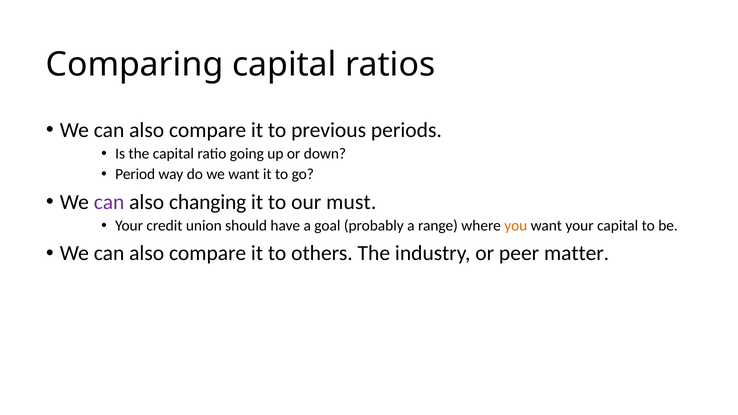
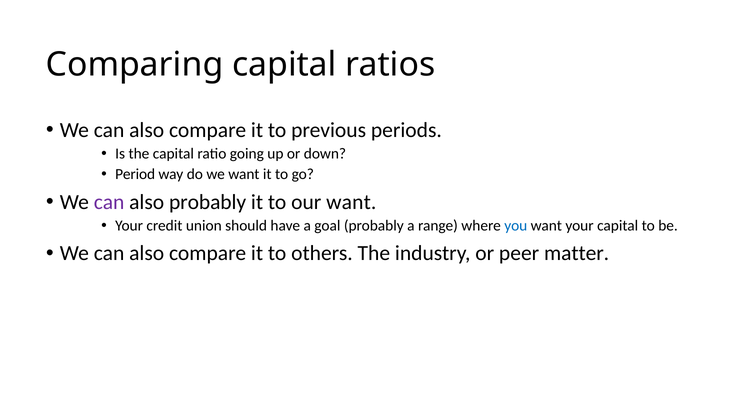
also changing: changing -> probably
our must: must -> want
you colour: orange -> blue
